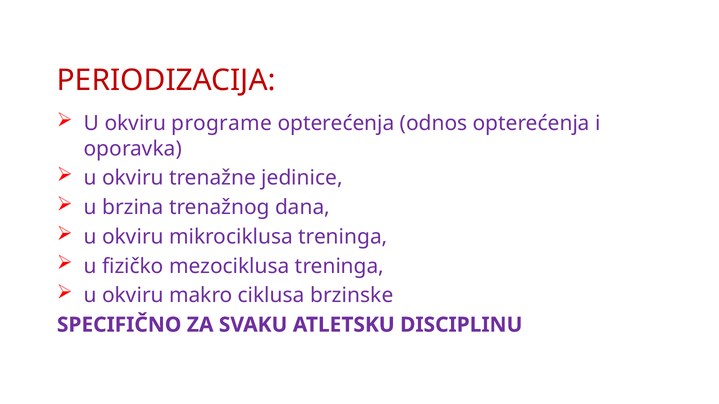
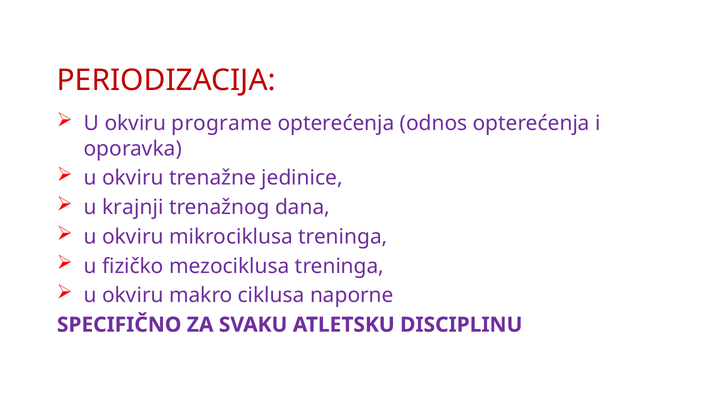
brzina: brzina -> krajnji
brzinske: brzinske -> naporne
